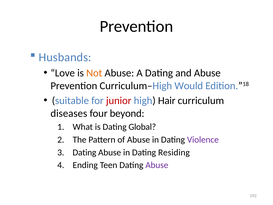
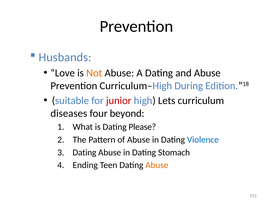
Would: Would -> During
Hair: Hair -> Lets
Global: Global -> Please
Violence colour: purple -> blue
Residing: Residing -> Stomach
Abuse at (157, 165) colour: purple -> orange
